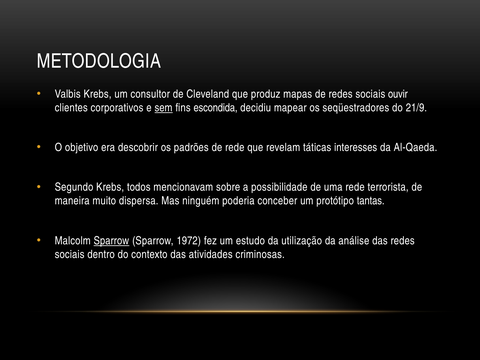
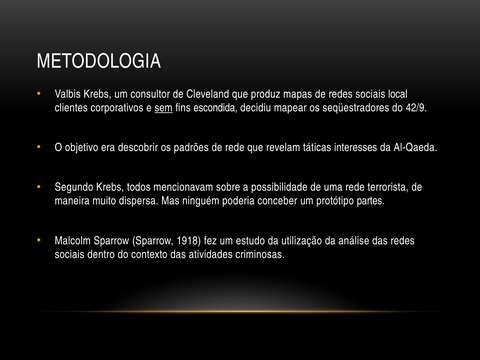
ouvir: ouvir -> local
21/9: 21/9 -> 42/9
tantas: tantas -> partes
Sparrow at (111, 241) underline: present -> none
1972: 1972 -> 1918
